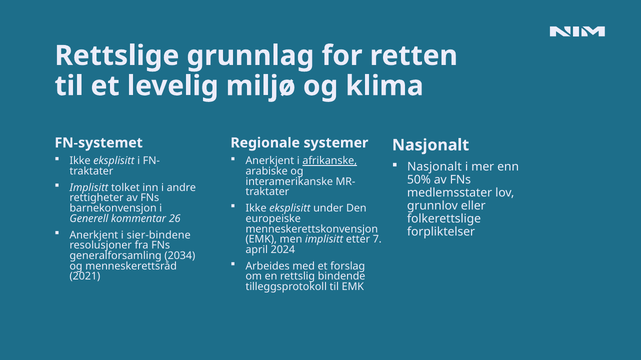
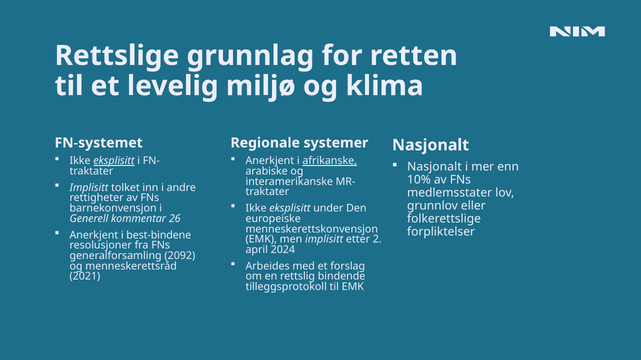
eksplisitt at (114, 161) underline: none -> present
50%: 50% -> 10%
sier-bindene: sier-bindene -> best-bindene
7: 7 -> 2
2034: 2034 -> 2092
